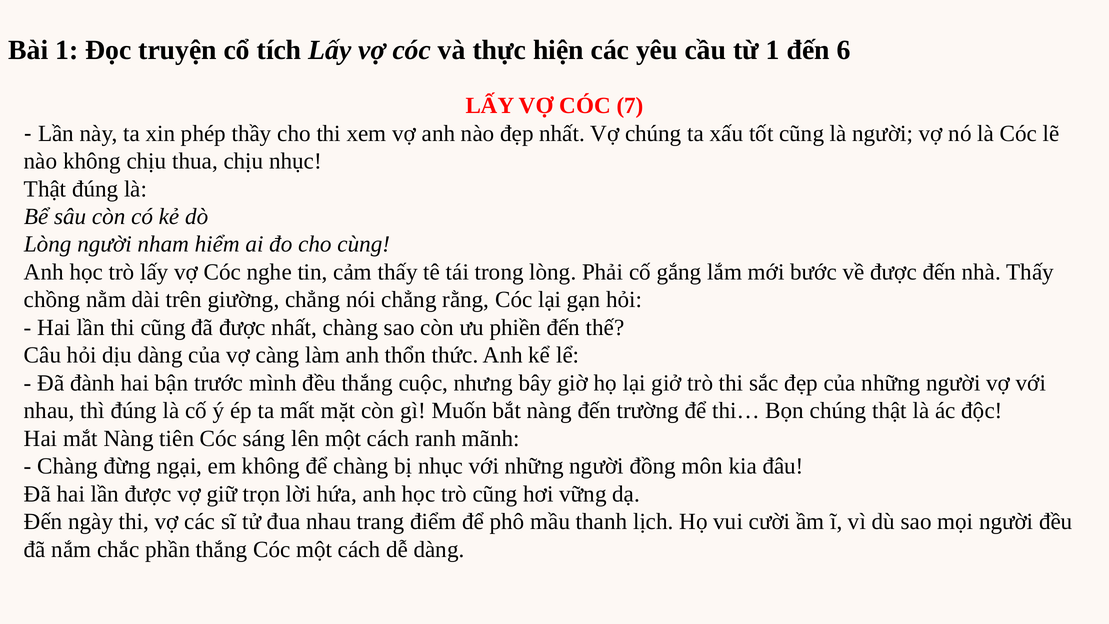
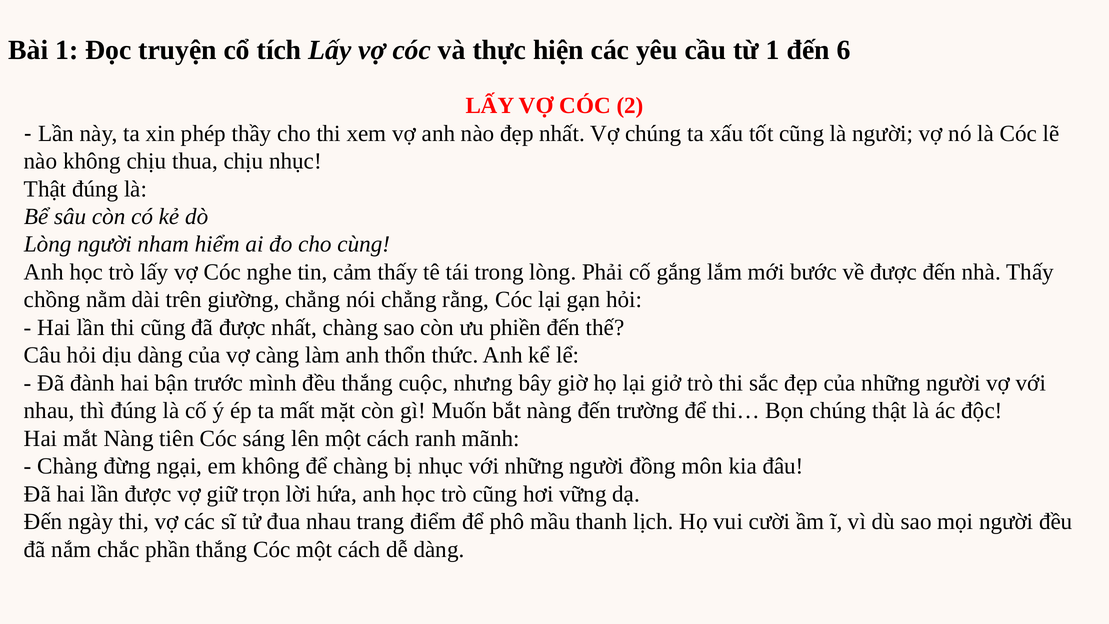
7: 7 -> 2
